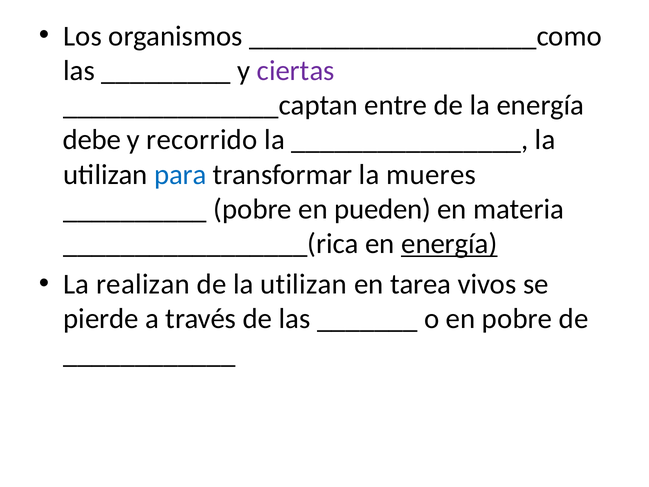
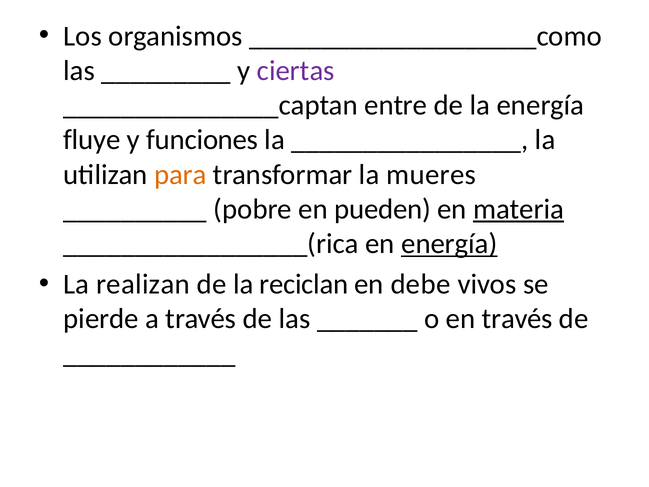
debe: debe -> fluye
recorrido: recorrido -> funciones
para colour: blue -> orange
materia underline: none -> present
de la utilizan: utilizan -> reciclan
tarea: tarea -> debe
en pobre: pobre -> través
